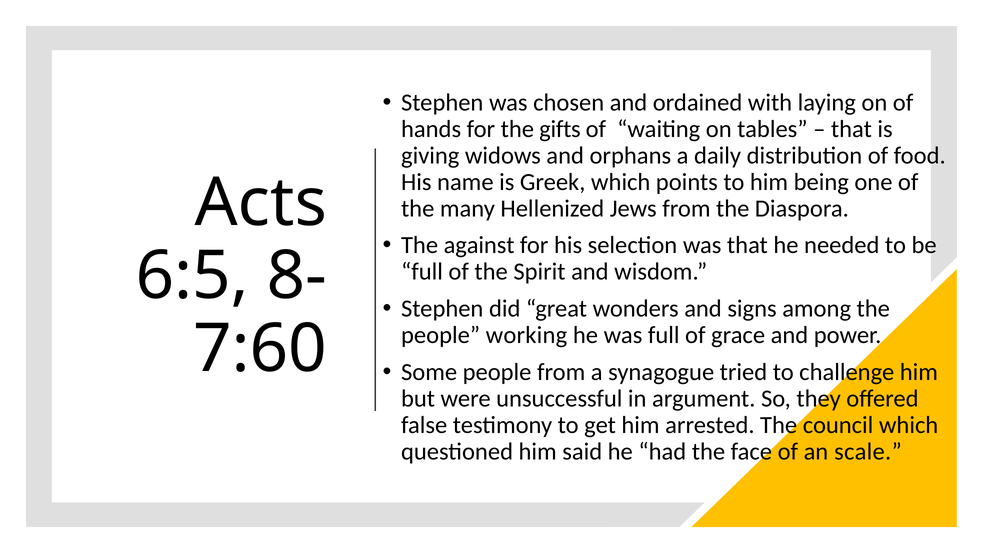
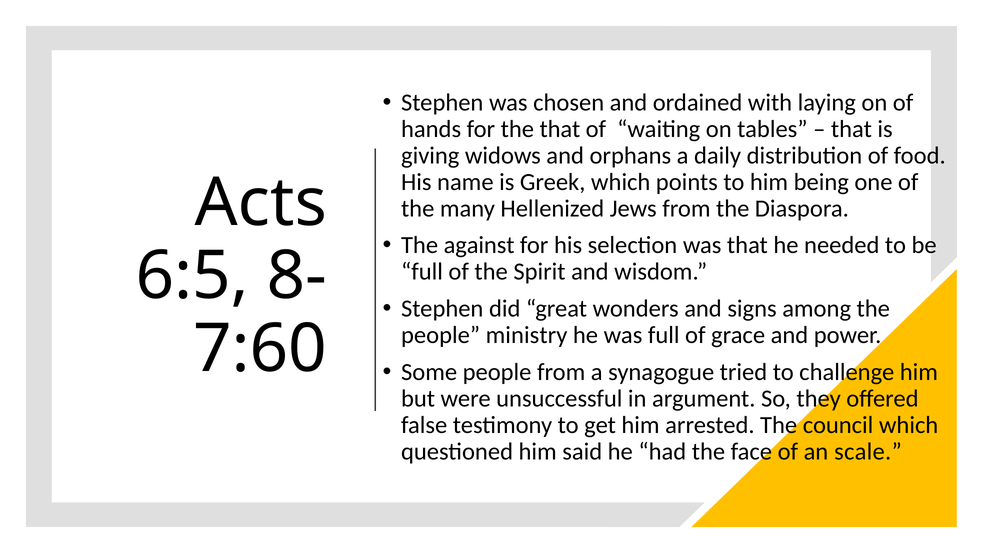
the gifts: gifts -> that
working: working -> ministry
